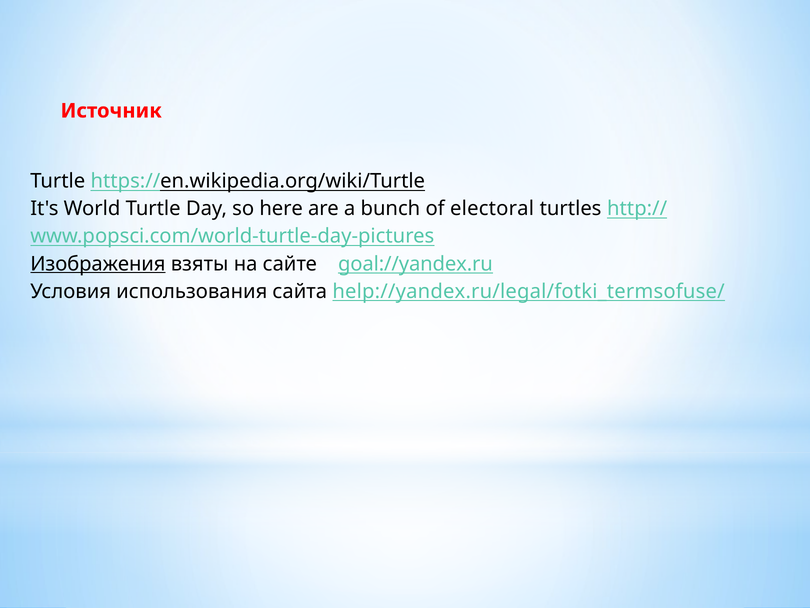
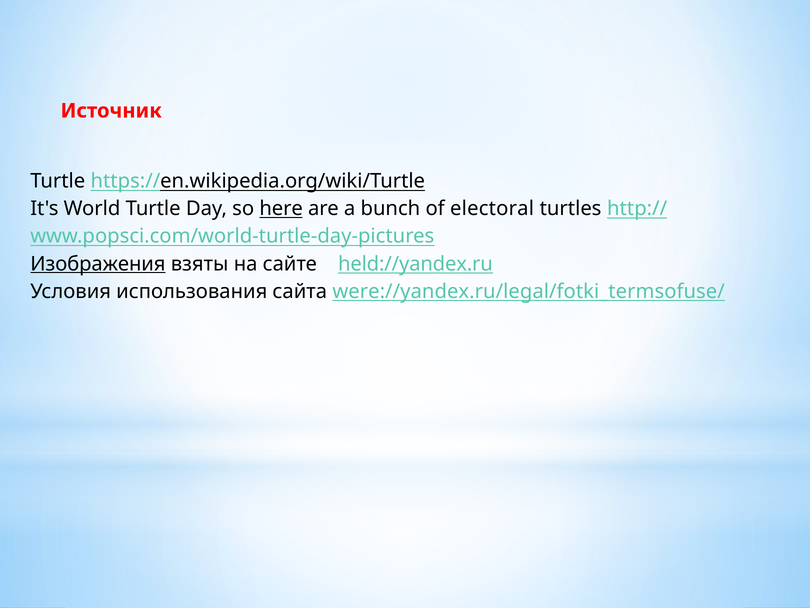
here underline: none -> present
goal://yandex.ru: goal://yandex.ru -> held://yandex.ru
help://yandex.ru/legal/fotki_termsofuse/: help://yandex.ru/legal/fotki_termsofuse/ -> were://yandex.ru/legal/fotki_termsofuse/
